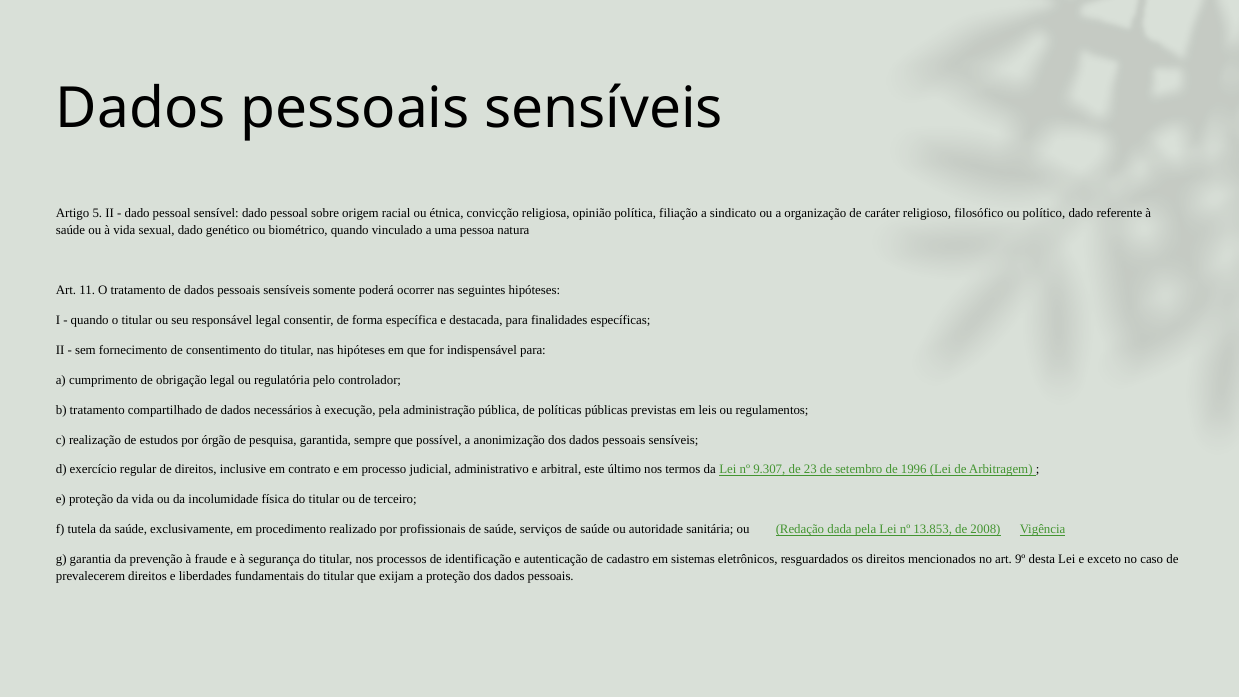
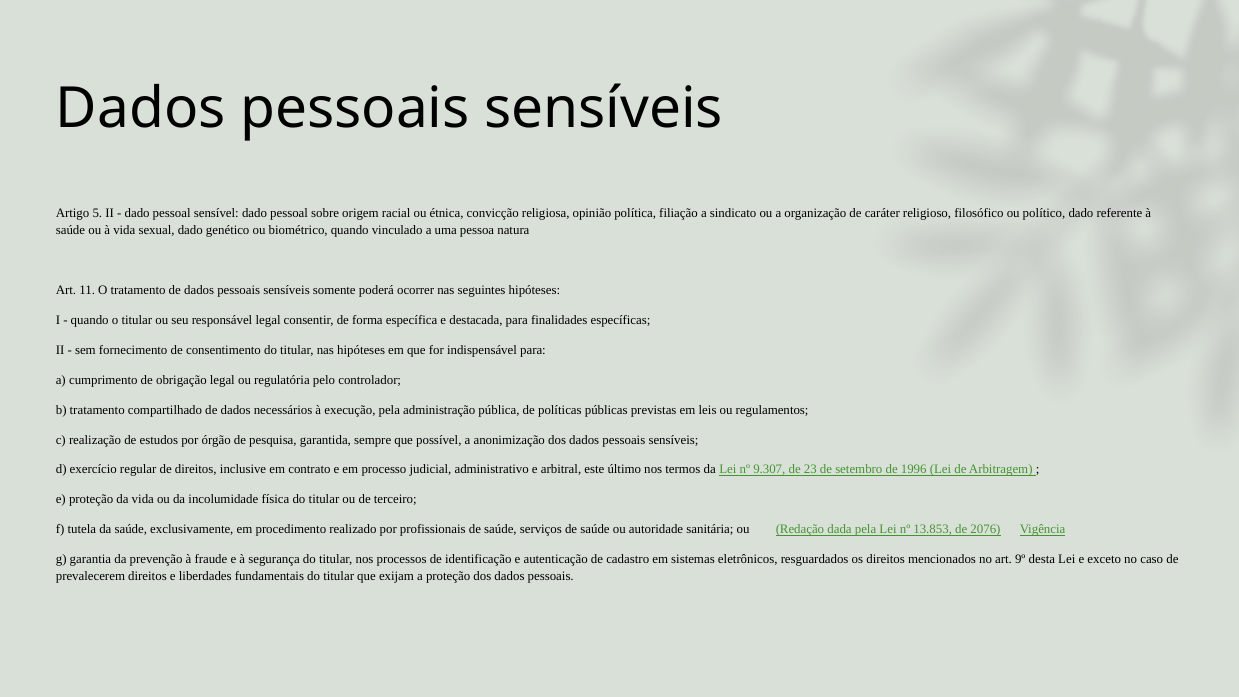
2008: 2008 -> 2076
